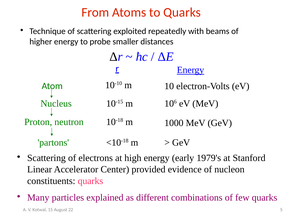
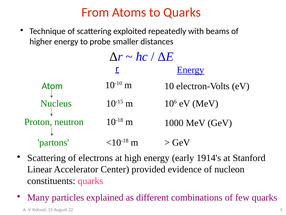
1979's: 1979's -> 1914's
